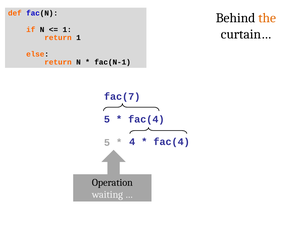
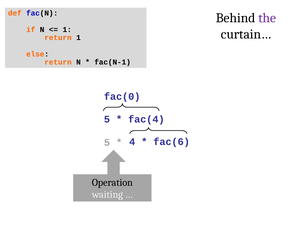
the colour: orange -> purple
fac(7: fac(7 -> fac(0
fac(4 at (172, 142): fac(4 -> fac(6
